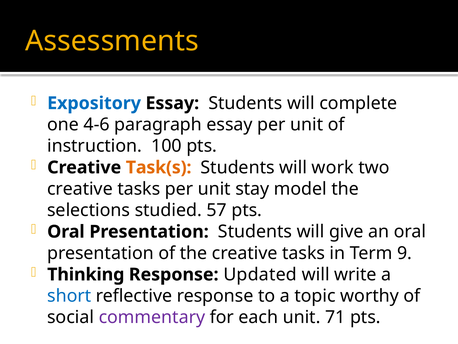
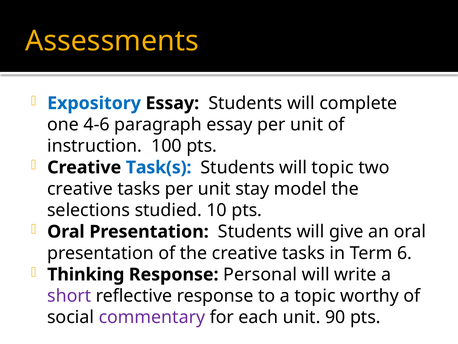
Task(s colour: orange -> blue
will work: work -> topic
57: 57 -> 10
9: 9 -> 6
Updated: Updated -> Personal
short colour: blue -> purple
71: 71 -> 90
